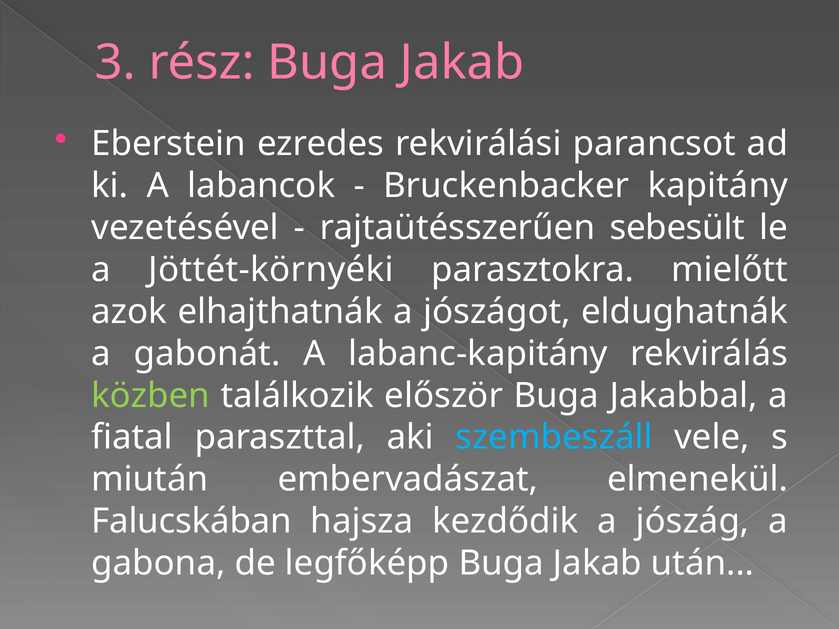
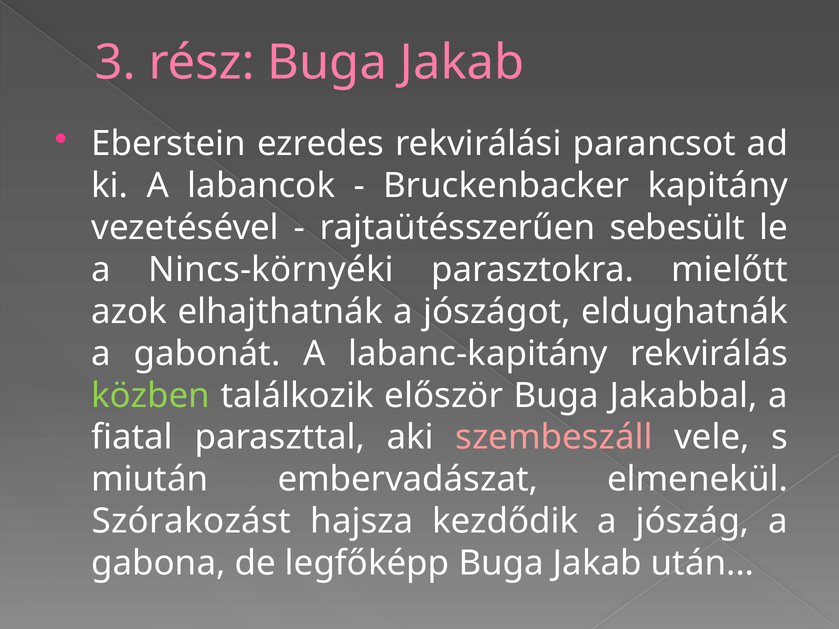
Jöttét-környéki: Jöttét-környéki -> Nincs-környéki
szembeszáll colour: light blue -> pink
Falucskában: Falucskában -> Szórakozást
